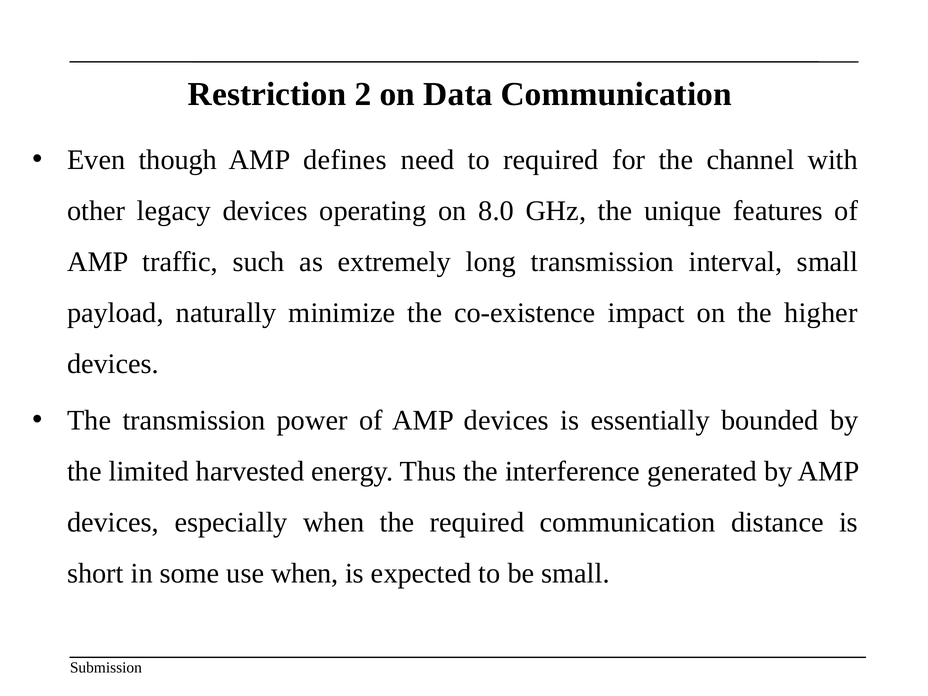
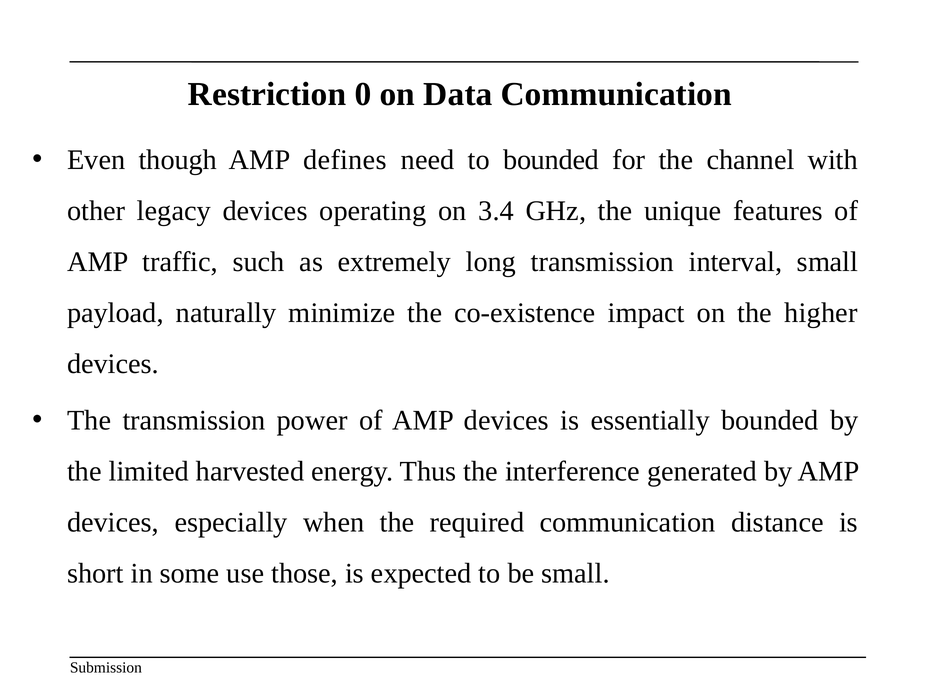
2: 2 -> 0
to required: required -> bounded
8.0: 8.0 -> 3.4
use when: when -> those
